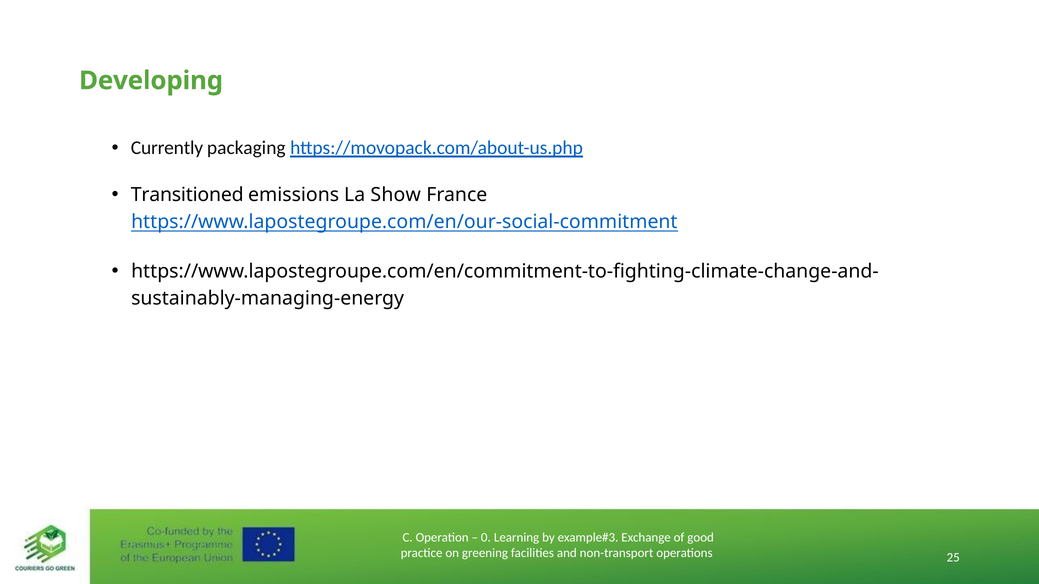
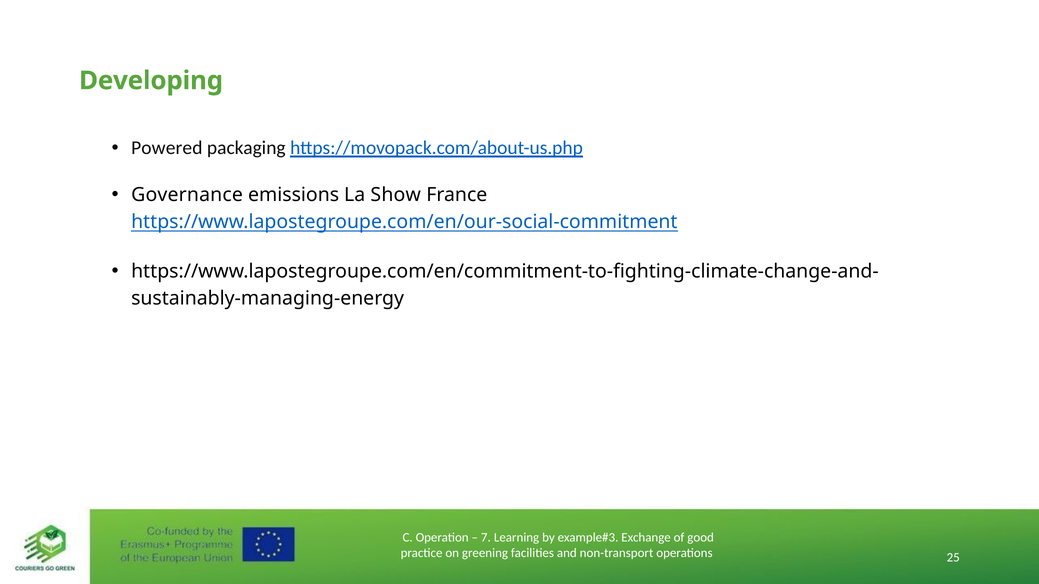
Currently: Currently -> Powered
Transitioned: Transitioned -> Governance
0: 0 -> 7
